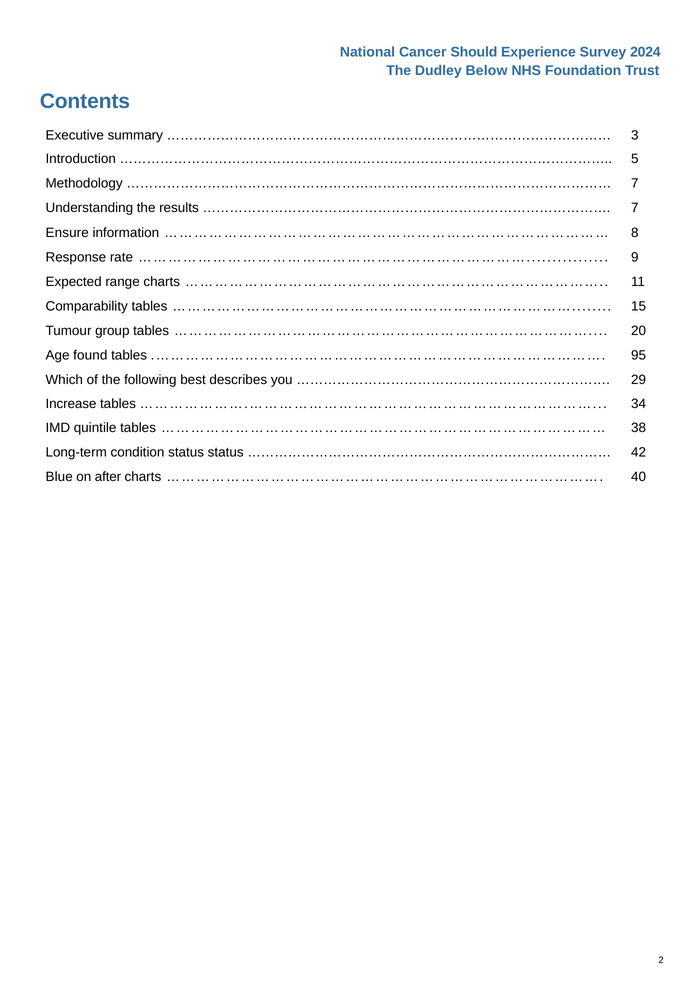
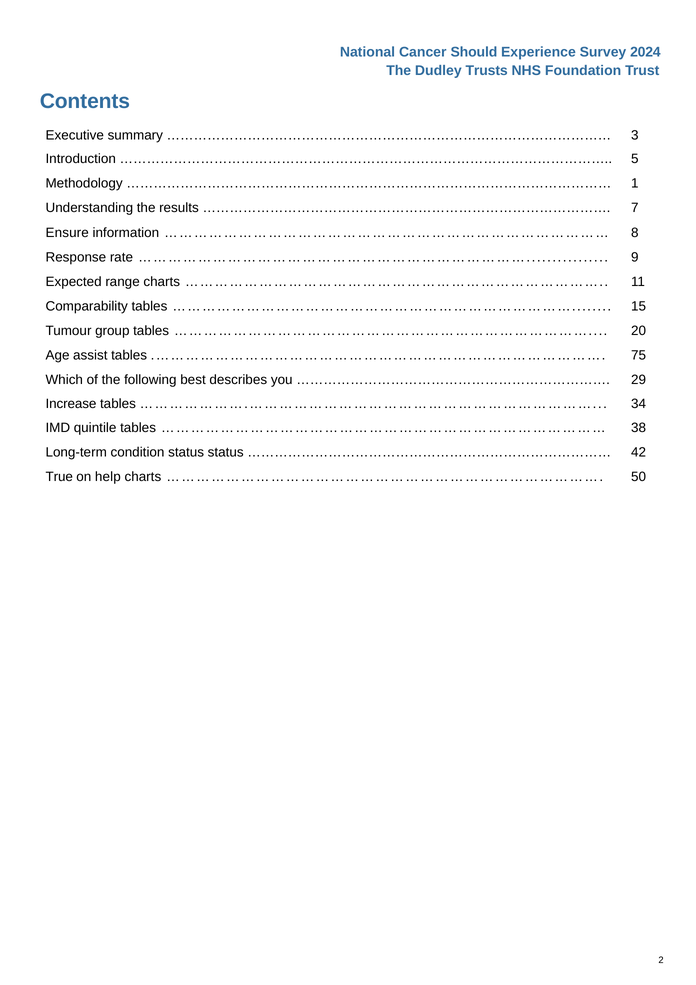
Below: Below -> Trusts
7 at (635, 184): 7 -> 1
found: found -> assist
95: 95 -> 75
Blue: Blue -> True
after: after -> help
40: 40 -> 50
